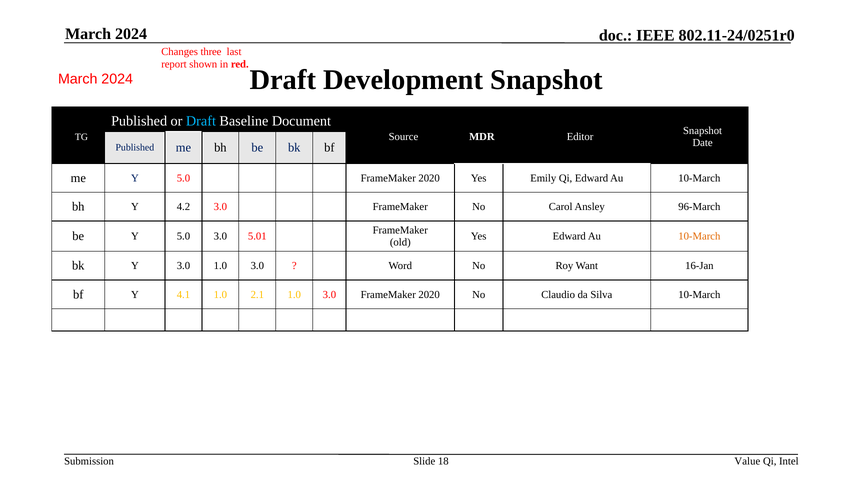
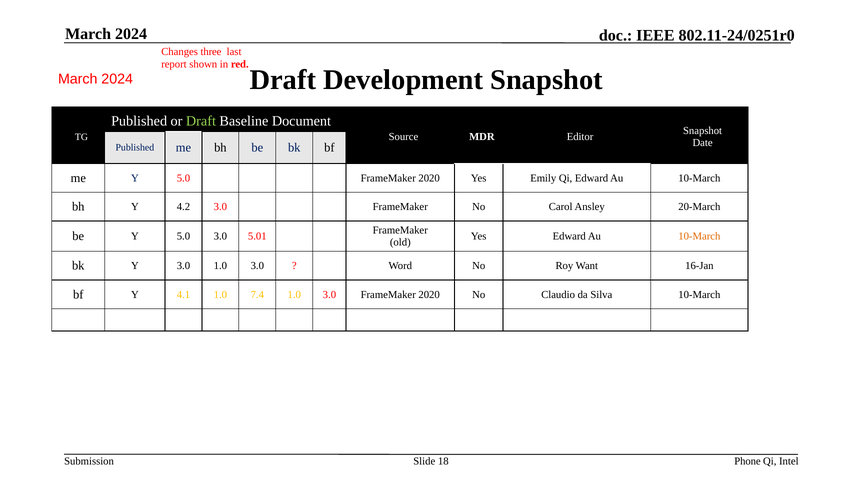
Draft at (201, 121) colour: light blue -> light green
96-March: 96-March -> 20-March
2.1: 2.1 -> 7.4
Value: Value -> Phone
